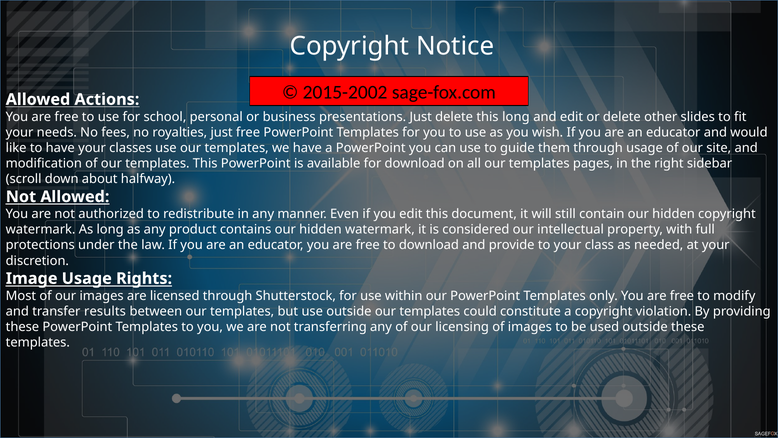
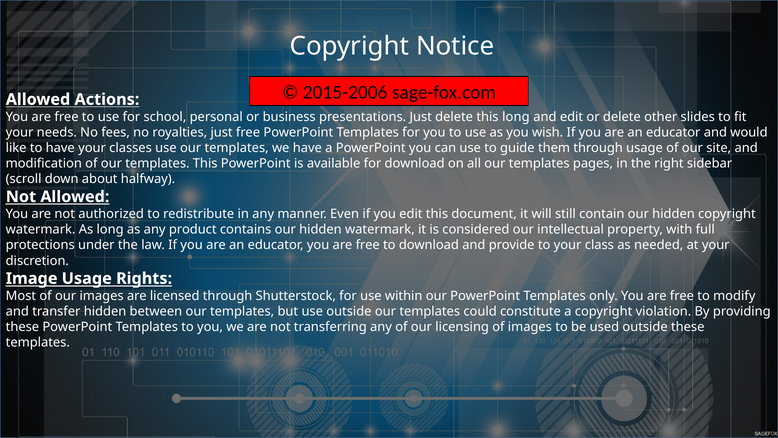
2015-2002: 2015-2002 -> 2015-2006
transfer results: results -> hidden
